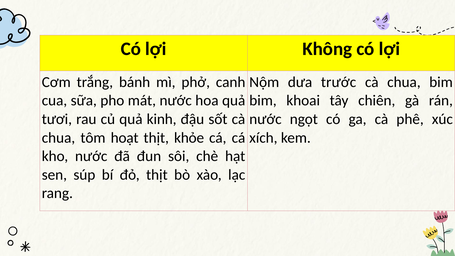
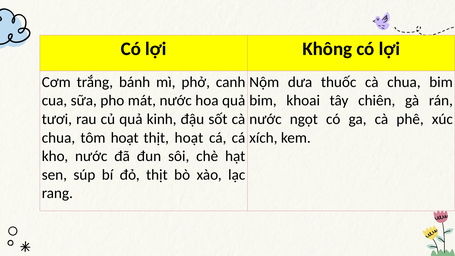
trước: trước -> thuốc
thịt khỏe: khỏe -> hoạt
